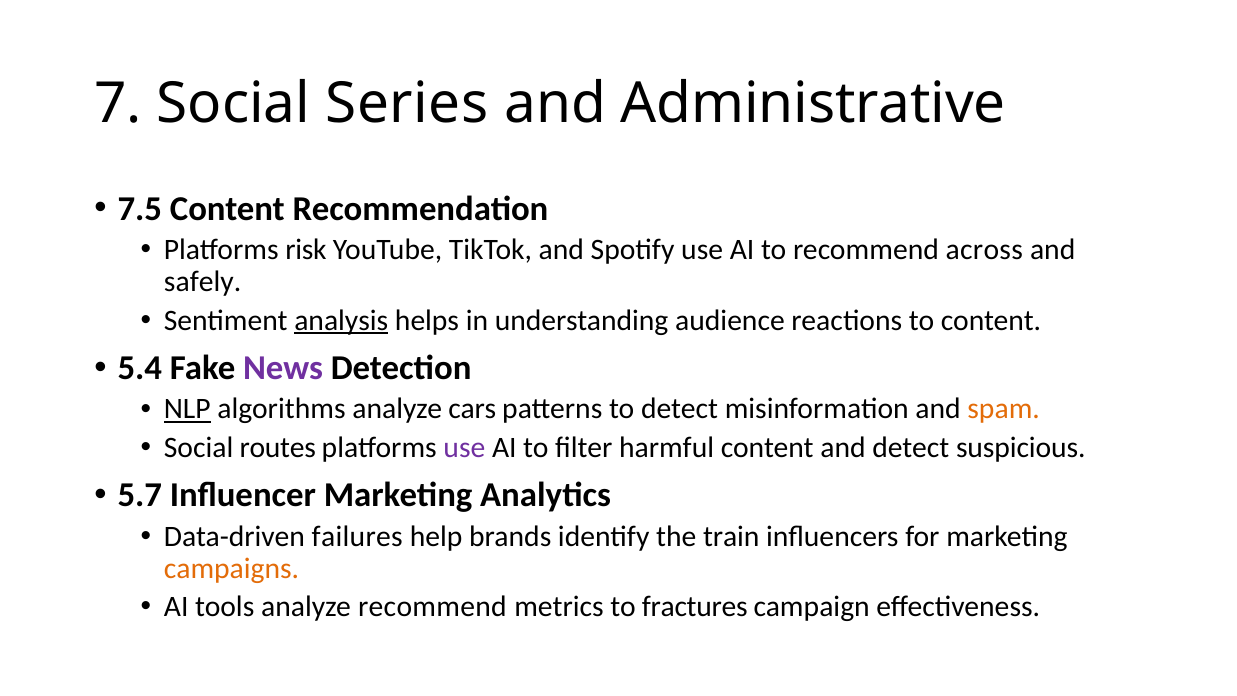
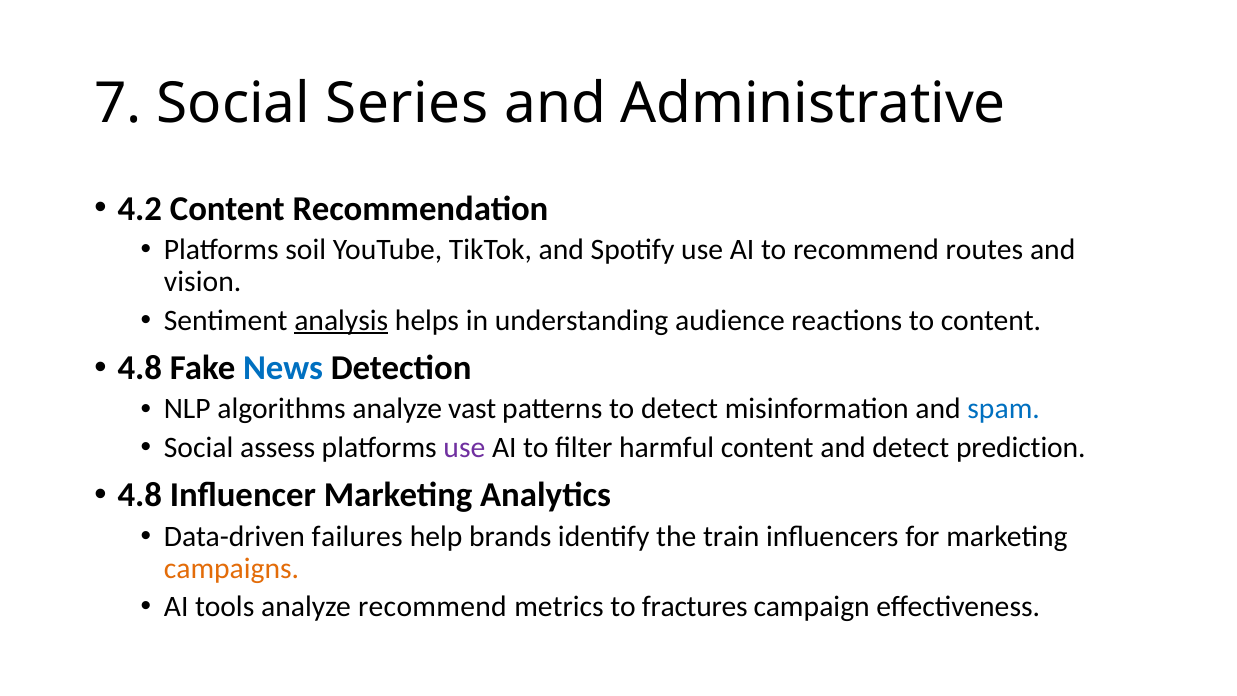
7.5: 7.5 -> 4.2
risk: risk -> soil
across: across -> routes
safely: safely -> vision
5.4 at (140, 368): 5.4 -> 4.8
News colour: purple -> blue
NLP underline: present -> none
cars: cars -> vast
spam colour: orange -> blue
routes: routes -> assess
suspicious: suspicious -> prediction
5.7 at (140, 495): 5.7 -> 4.8
